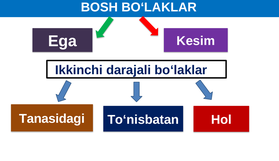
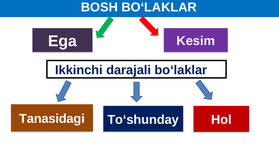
To‘nisbatan: To‘nisbatan -> To‘shunday
